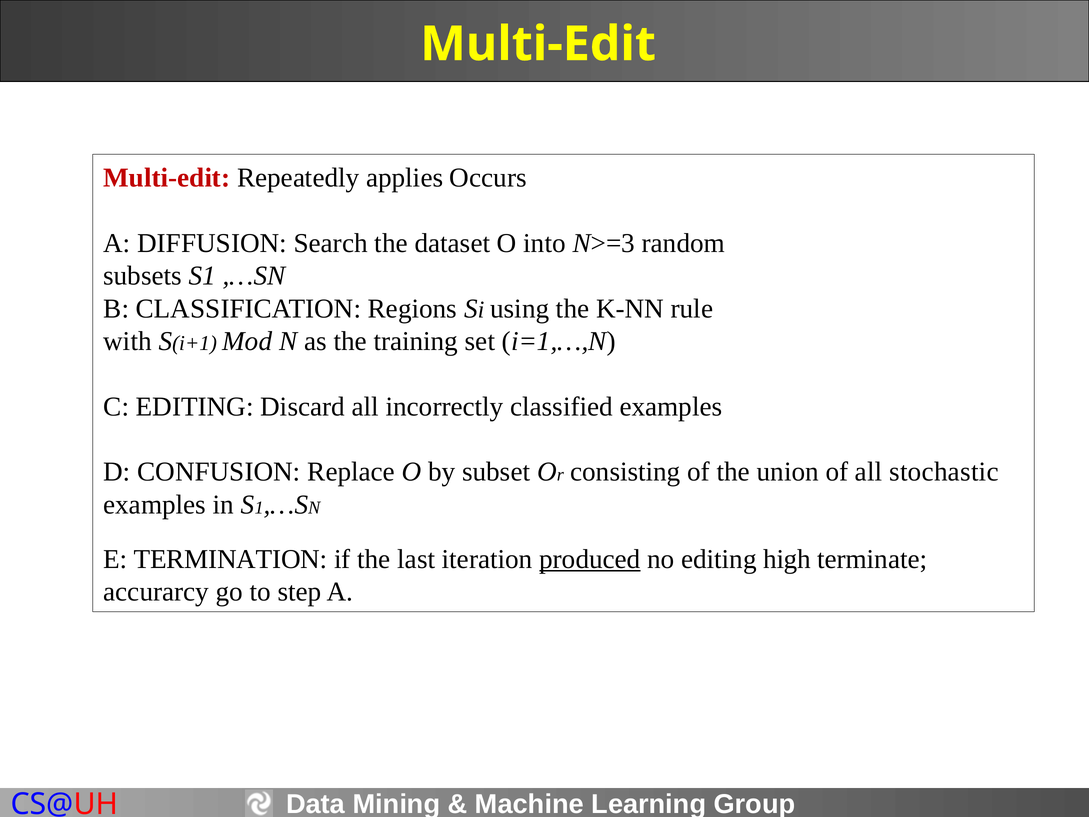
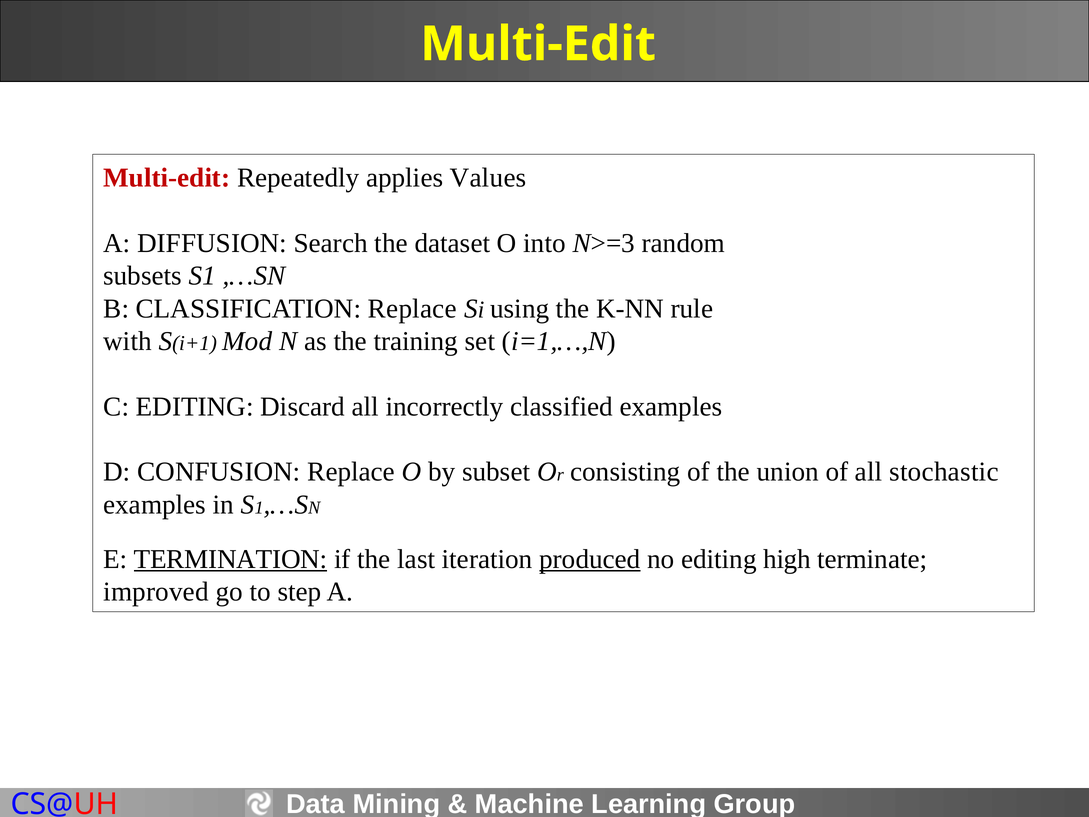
Occurs: Occurs -> Values
CLASSIFICATION Regions: Regions -> Replace
TERMINATION underline: none -> present
accurarcy: accurarcy -> improved
